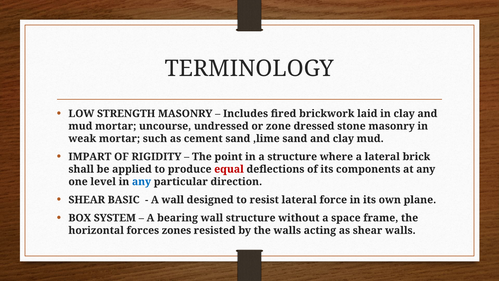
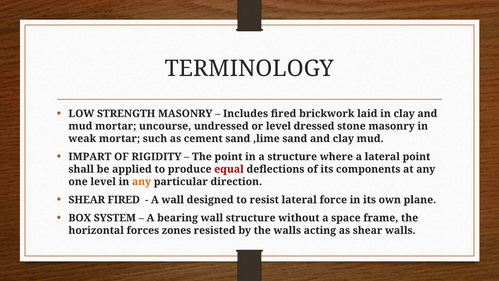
or zone: zone -> level
lateral brick: brick -> point
any at (142, 182) colour: blue -> orange
SHEAR BASIC: BASIC -> FIRED
